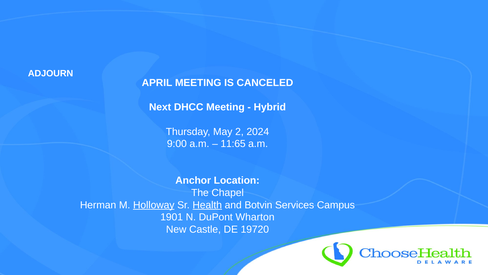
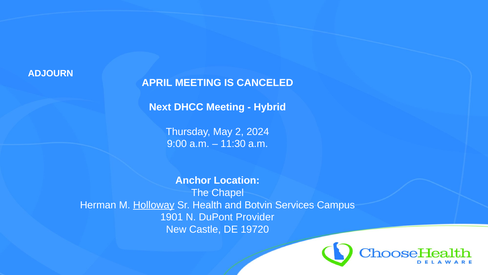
11:65: 11:65 -> 11:30
Health underline: present -> none
Wharton: Wharton -> Provider
